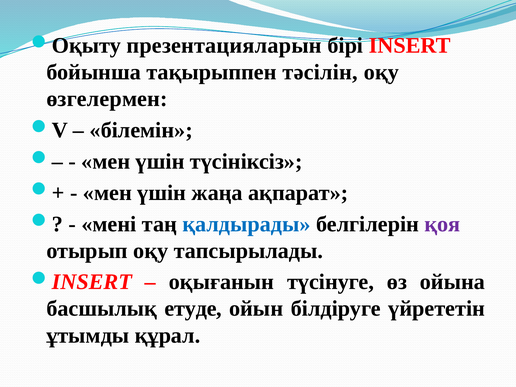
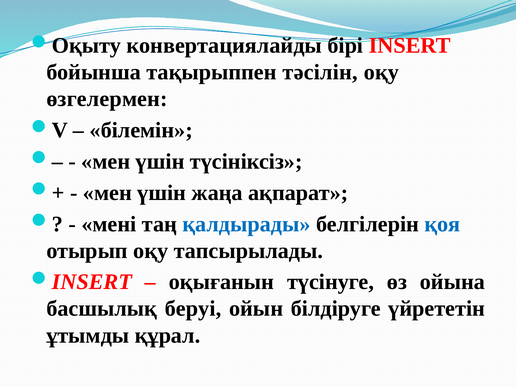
презентацияларын: презентацияларын -> конвертациялайды
қоя colour: purple -> blue
етуде: етуде -> беруі
